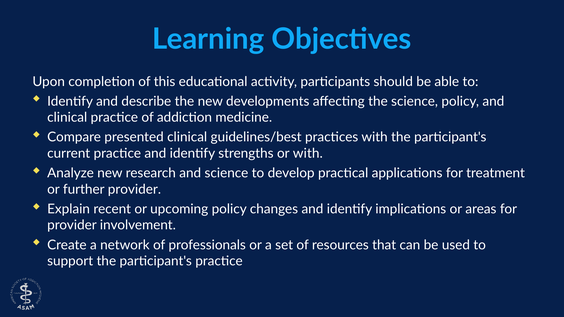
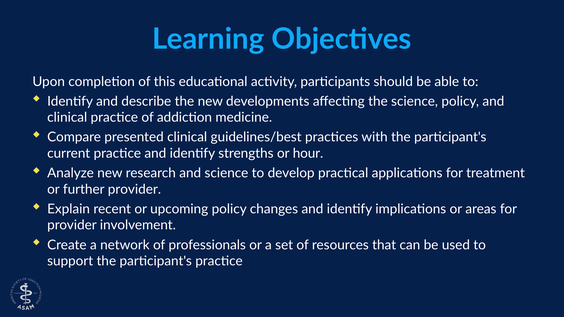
or with: with -> hour
